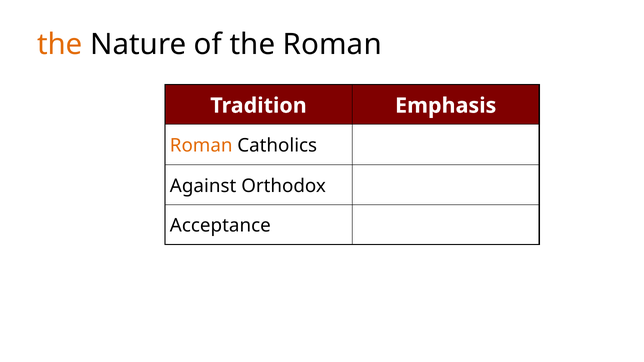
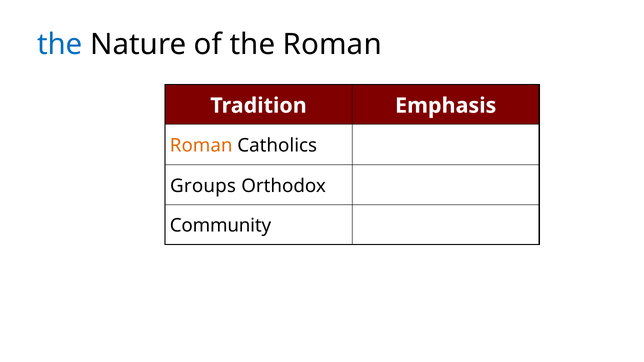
the at (60, 45) colour: orange -> blue
Against: Against -> Groups
Acceptance: Acceptance -> Community
